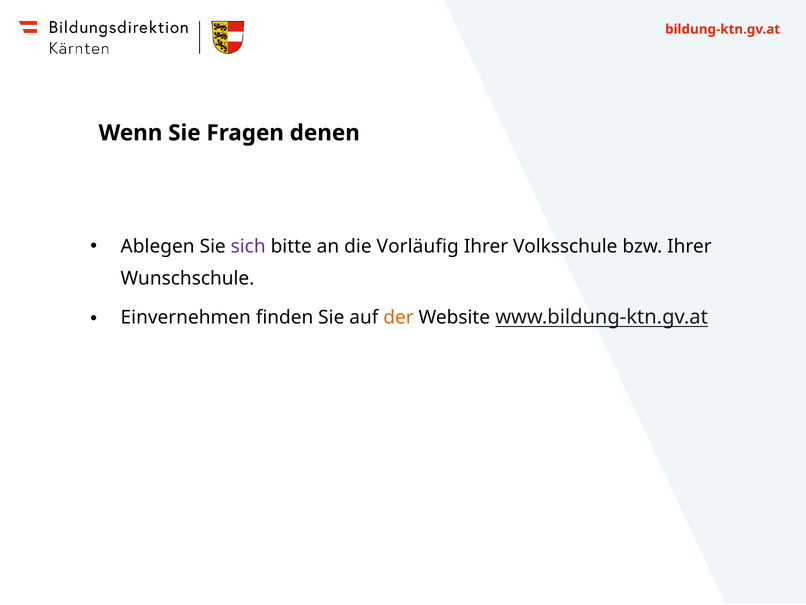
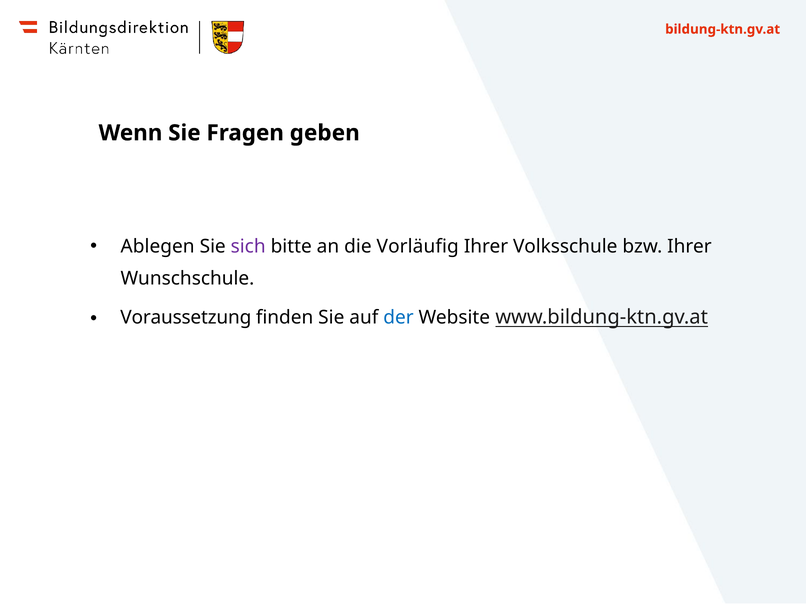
denen: denen -> geben
Einvernehmen: Einvernehmen -> Voraussetzung
der colour: orange -> blue
